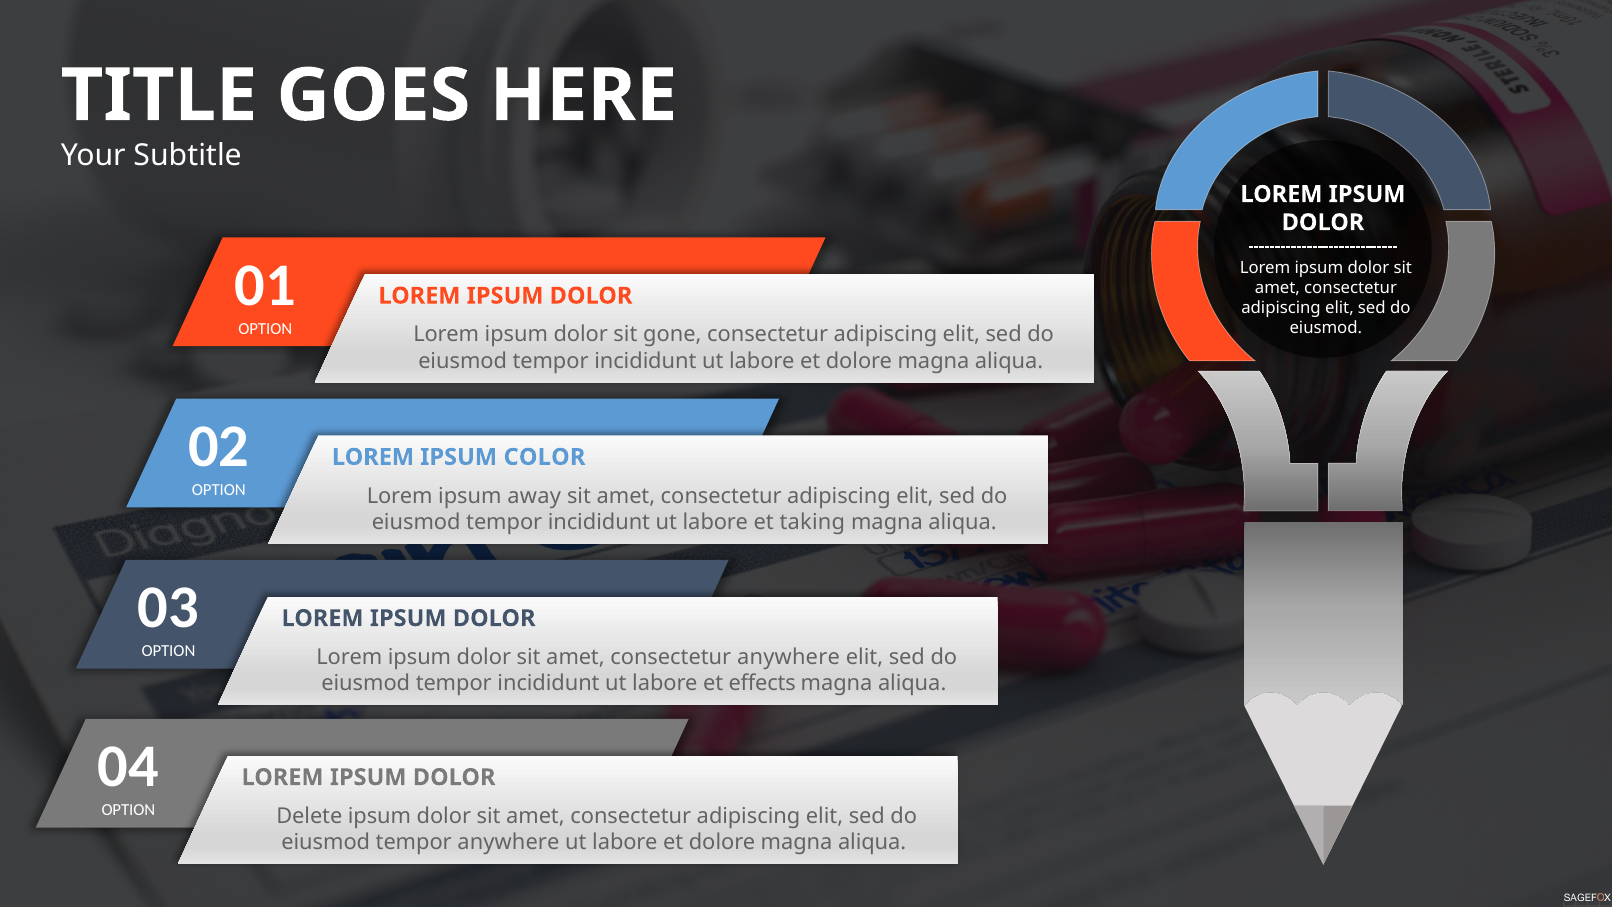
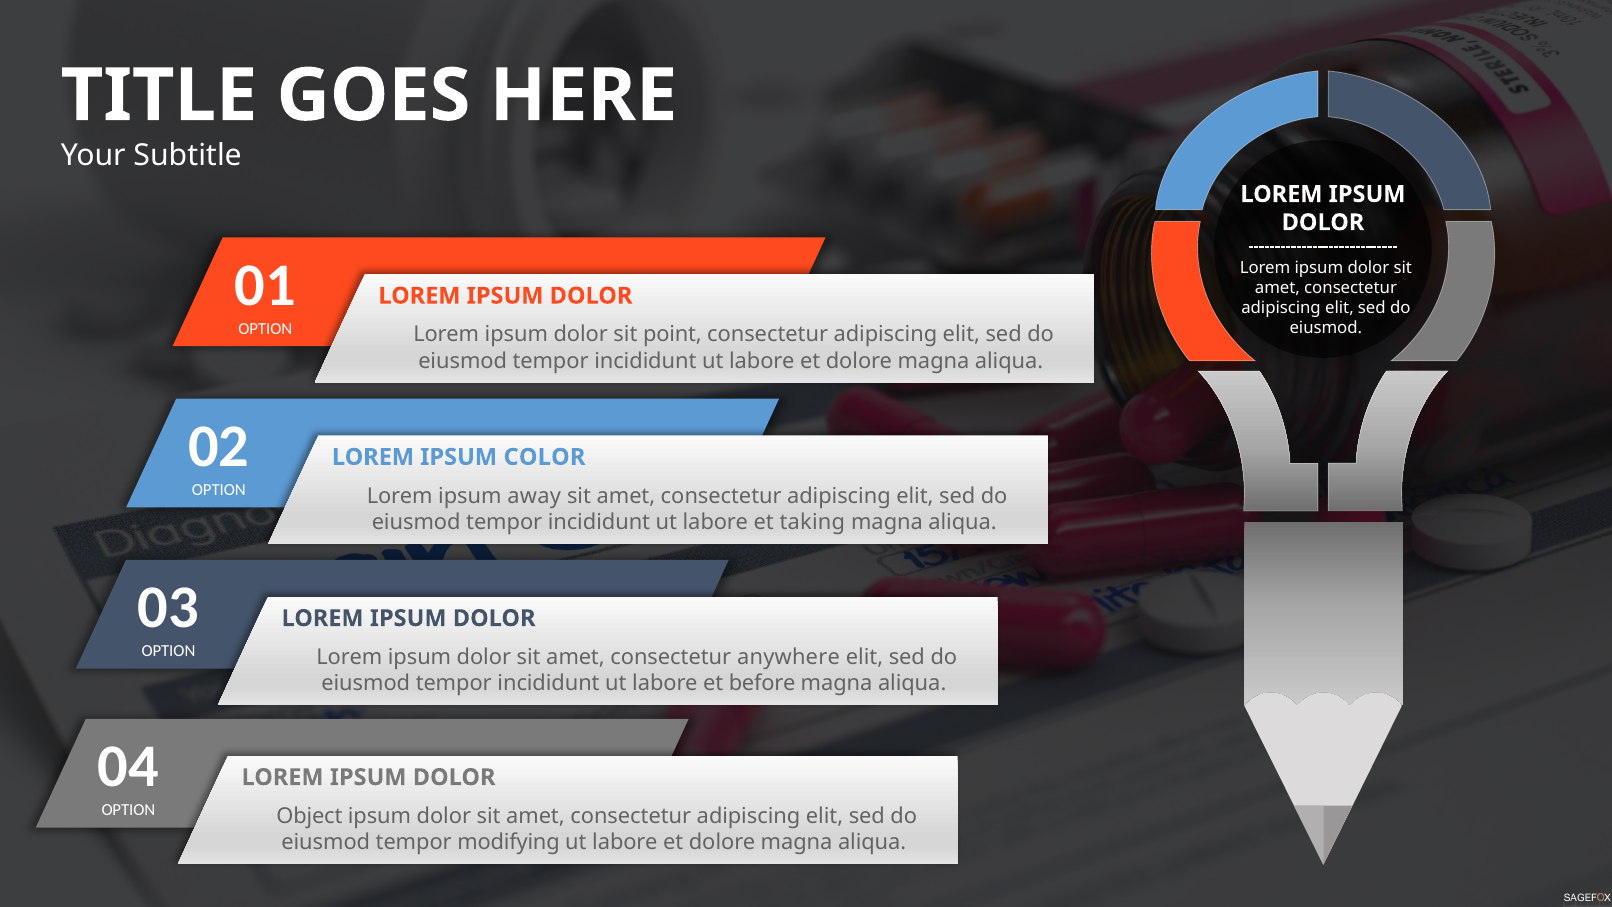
gone: gone -> point
effects: effects -> before
Delete: Delete -> Object
tempor anywhere: anywhere -> modifying
